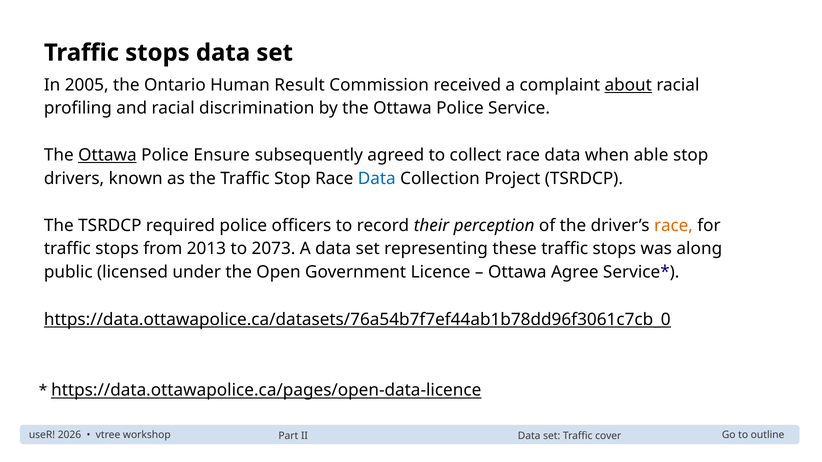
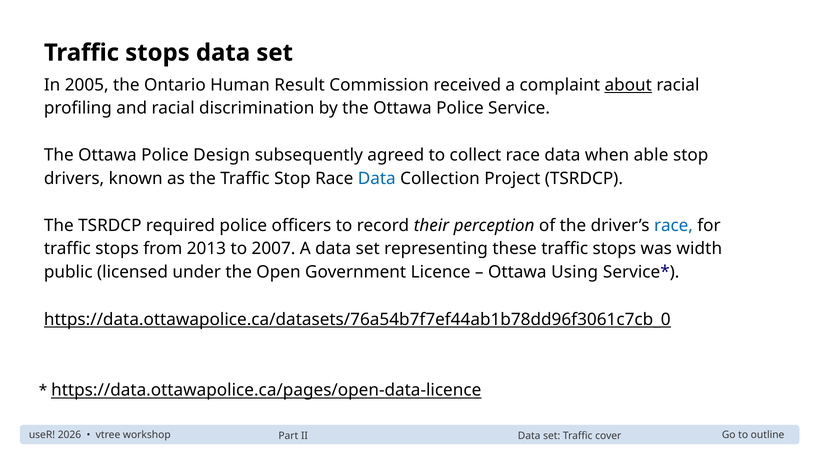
Ottawa at (107, 155) underline: present -> none
Ensure: Ensure -> Design
race at (673, 226) colour: orange -> blue
2073: 2073 -> 2007
along: along -> width
Agree: Agree -> Using
